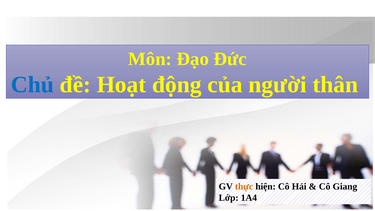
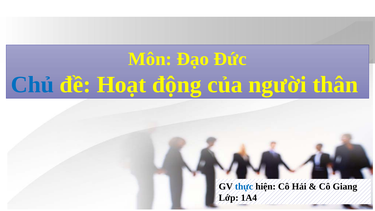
thực colour: orange -> blue
